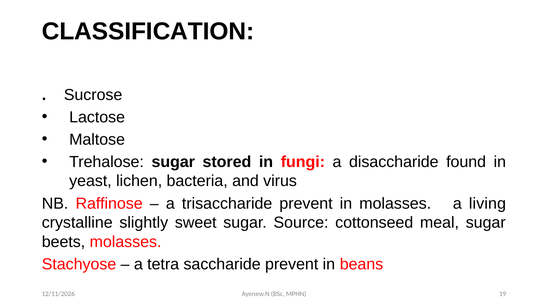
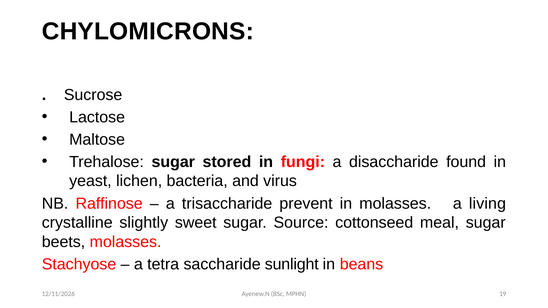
CLASSIFICATION: CLASSIFICATION -> CHYLOMICRONS
saccharide prevent: prevent -> sunlight
